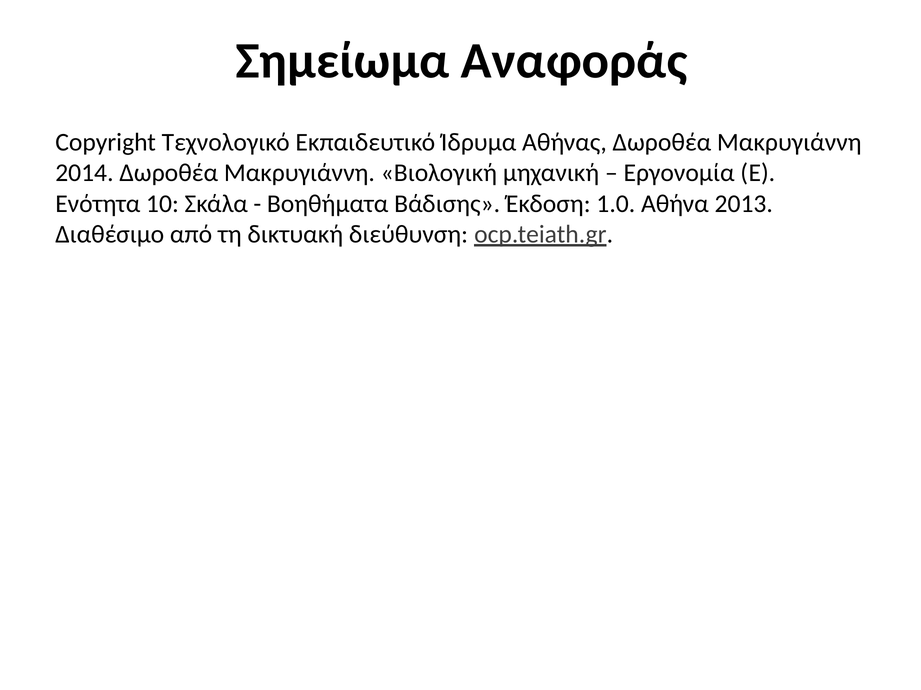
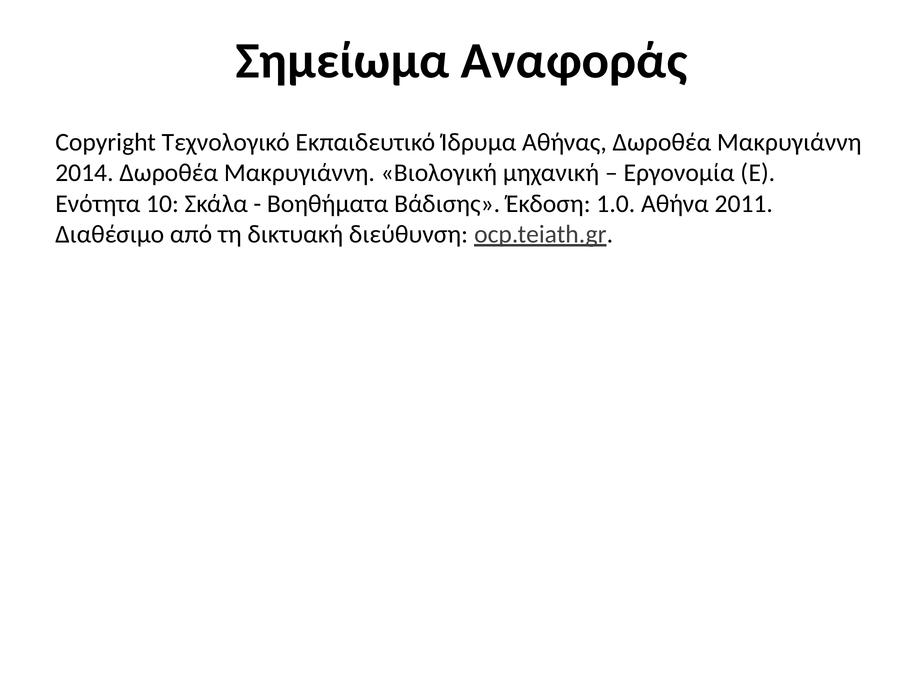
2013: 2013 -> 2011
